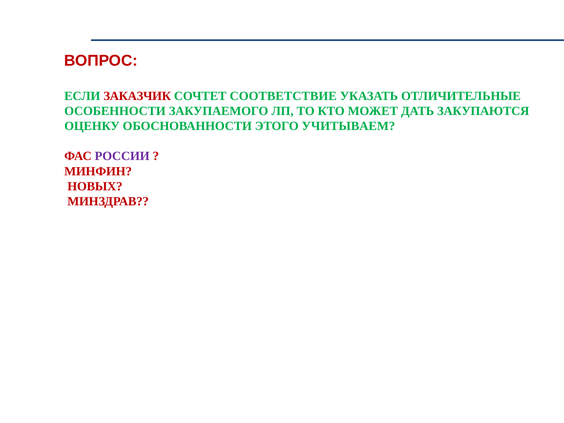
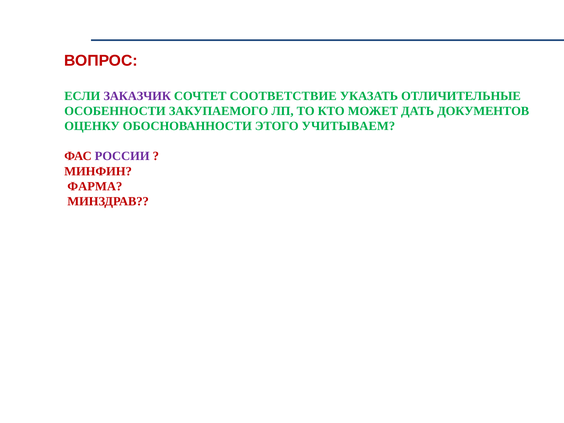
ЗАКАЗЧИК colour: red -> purple
ЗАКУПАЮТСЯ: ЗАКУПАЮТСЯ -> ДОКУМЕНТОВ
НОВЫХ: НОВЫХ -> ФАРМА
